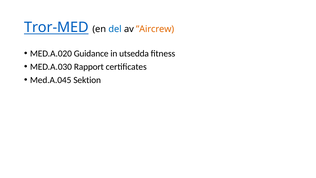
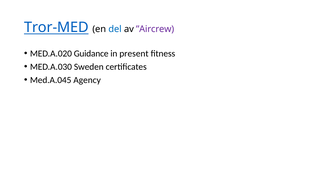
”Aircrew colour: orange -> purple
utsedda: utsedda -> present
Rapport: Rapport -> Sweden
Sektion: Sektion -> Agency
